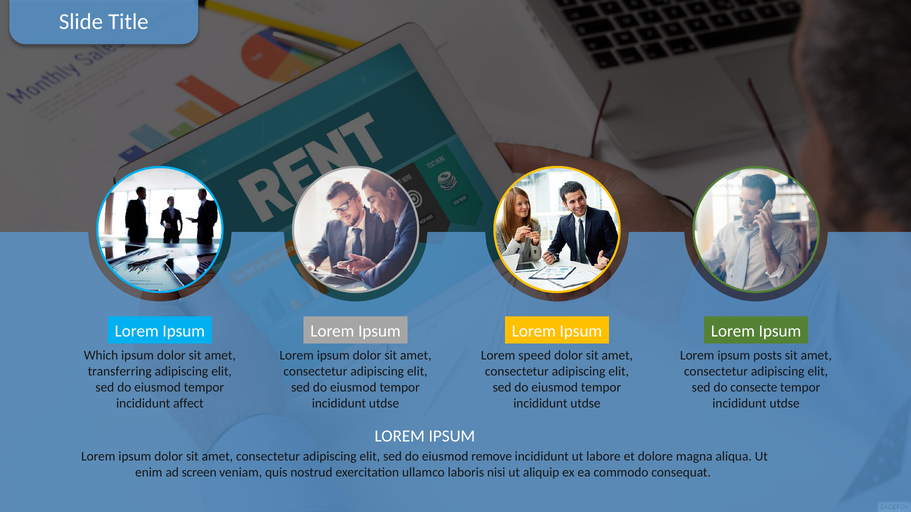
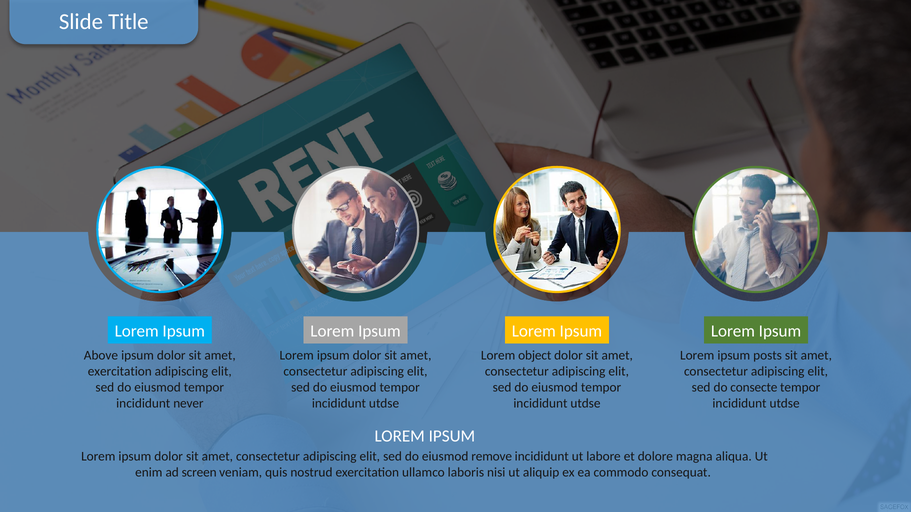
Which: Which -> Above
speed: speed -> object
transferring at (120, 372): transferring -> exercitation
affect: affect -> never
